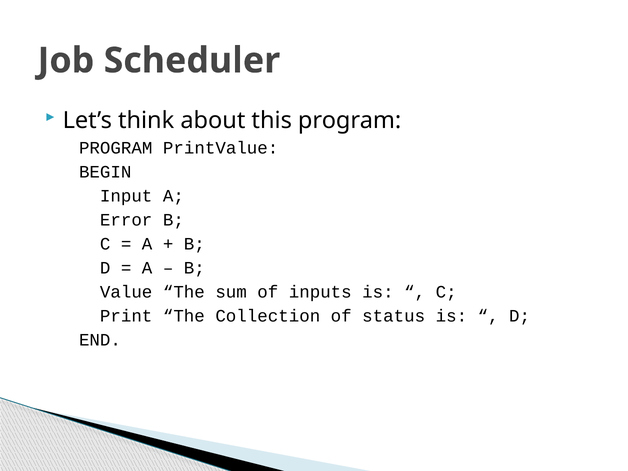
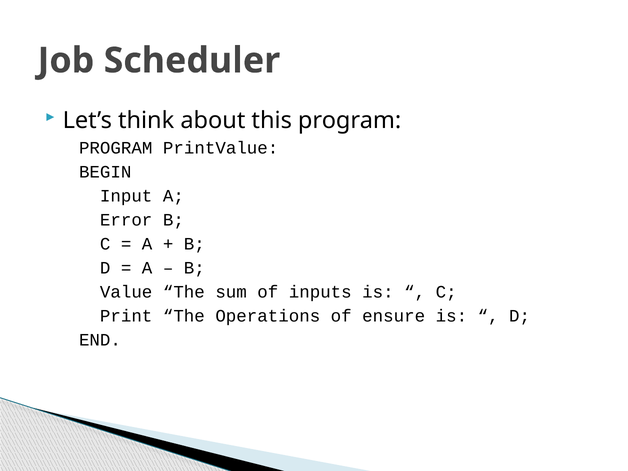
Collection: Collection -> Operations
status: status -> ensure
